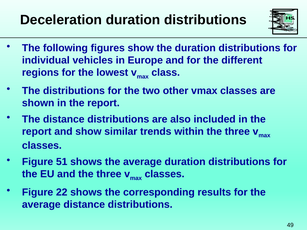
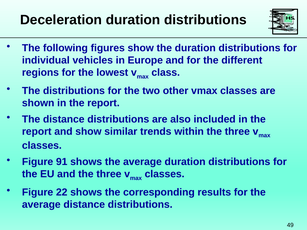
51: 51 -> 91
